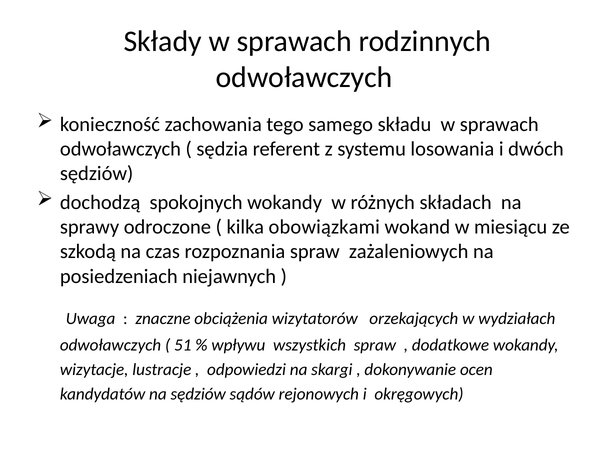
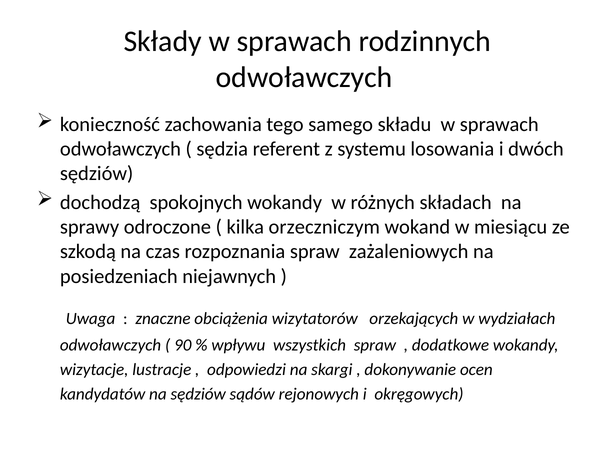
obowiązkami: obowiązkami -> orzeczniczym
51: 51 -> 90
